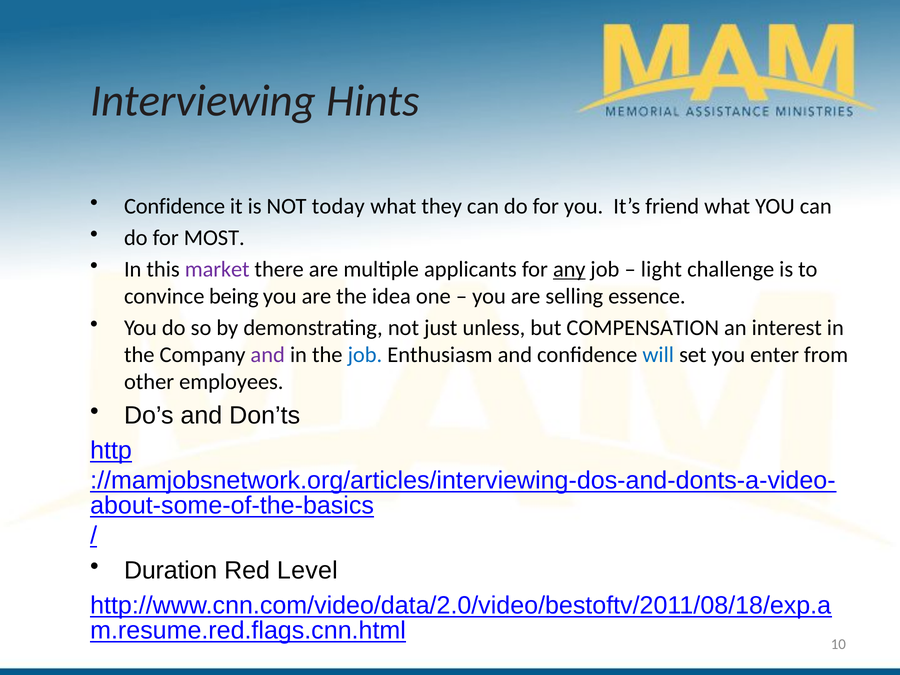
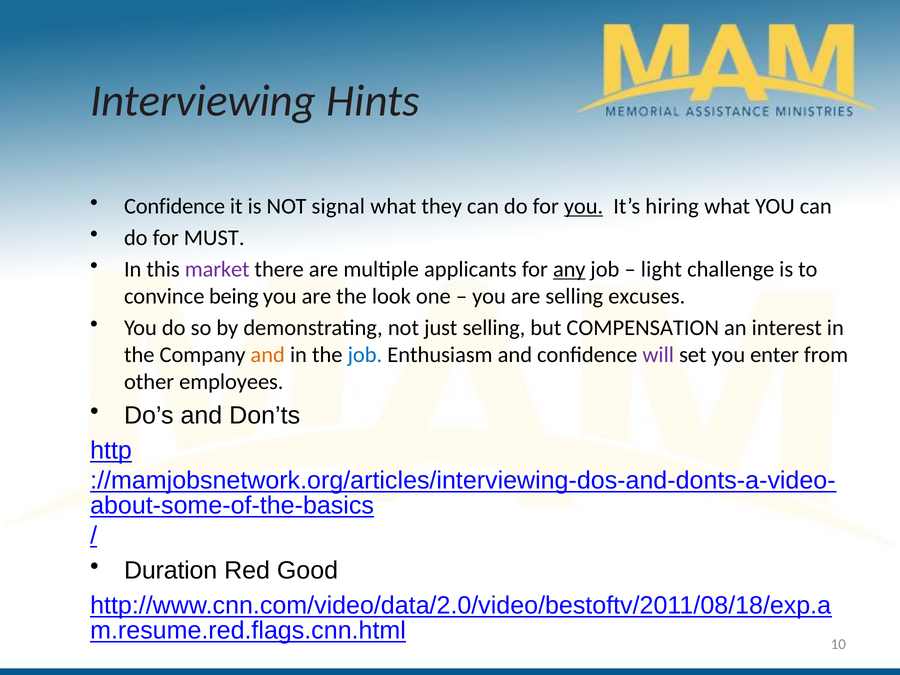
today: today -> signal
you at (584, 206) underline: none -> present
friend: friend -> hiring
MOST: MOST -> MUST
idea: idea -> look
essence: essence -> excuses
just unless: unless -> selling
and at (268, 355) colour: purple -> orange
will colour: blue -> purple
Level: Level -> Good
